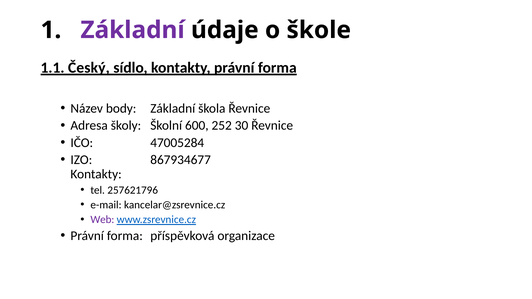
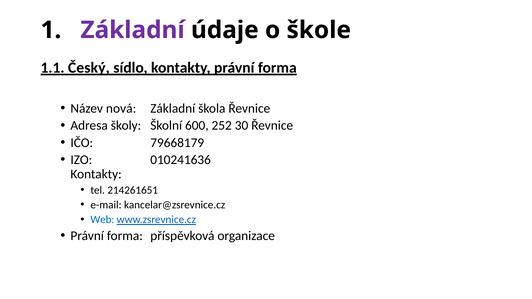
body: body -> nová
47005284: 47005284 -> 79668179
867934677: 867934677 -> 010241636
257621796: 257621796 -> 214261651
Web colour: purple -> blue
